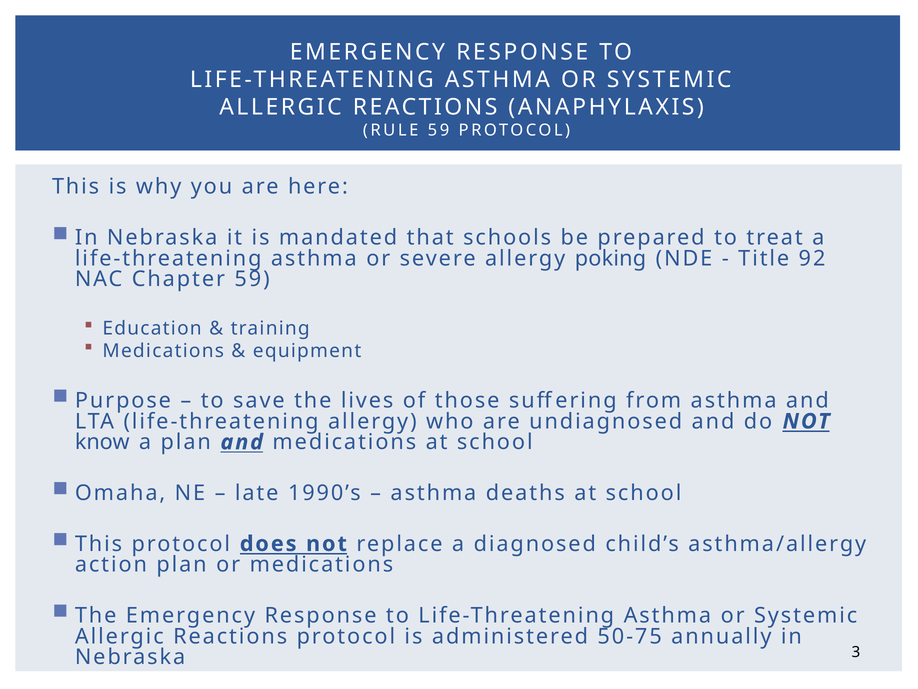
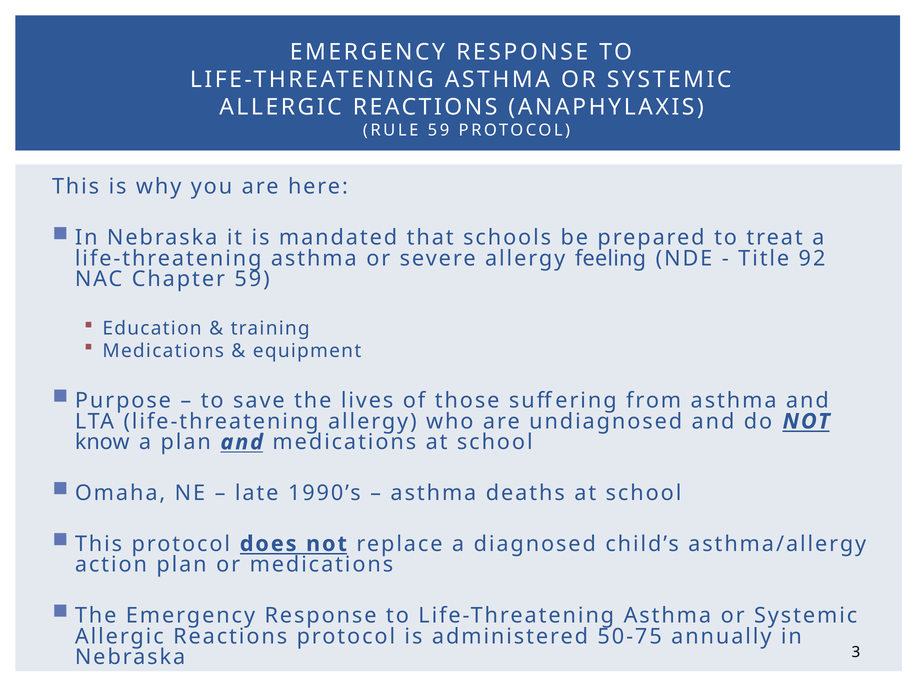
poking: poking -> feeling
